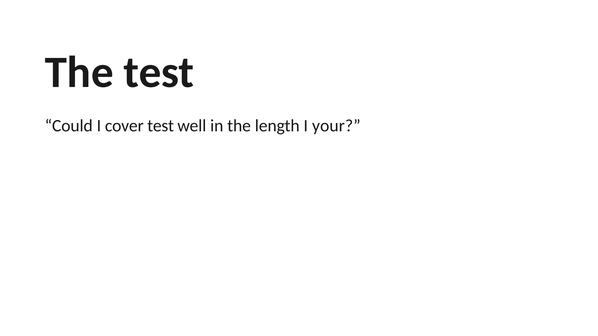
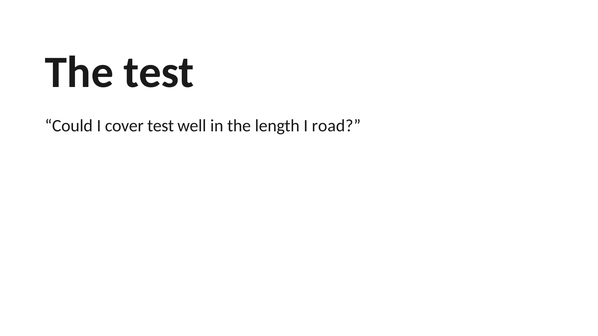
your: your -> road
